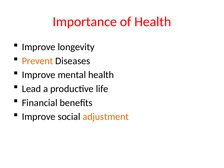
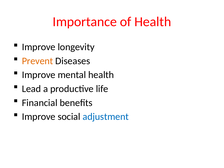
adjustment colour: orange -> blue
